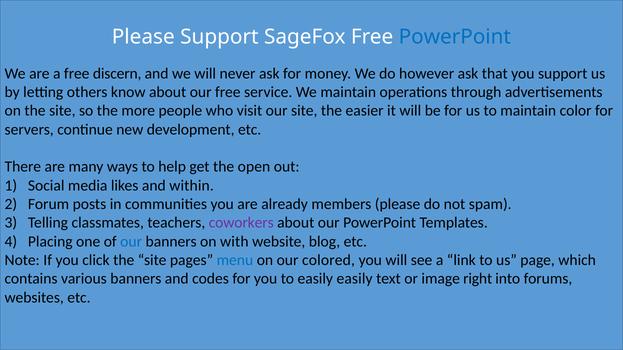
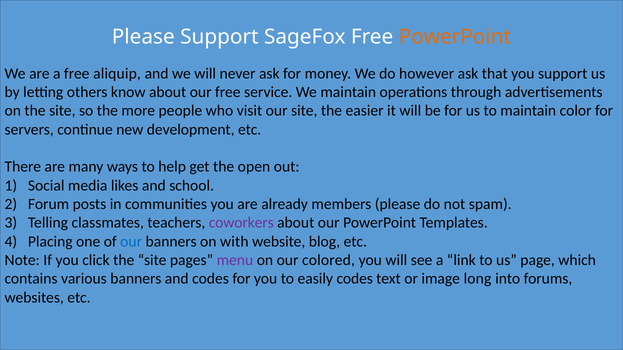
PowerPoint at (455, 37) colour: blue -> orange
discern: discern -> aliquip
within: within -> school
menu colour: blue -> purple
easily easily: easily -> codes
right: right -> long
